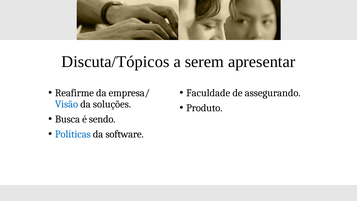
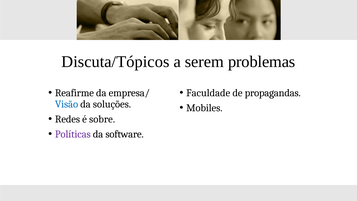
apresentar: apresentar -> problemas
assegurando: assegurando -> propagandas
Produto: Produto -> Mobiles
Busca: Busca -> Redes
sendo: sendo -> sobre
Políticas colour: blue -> purple
